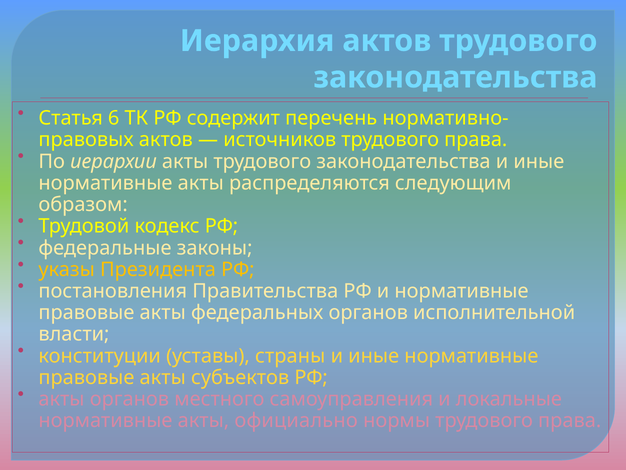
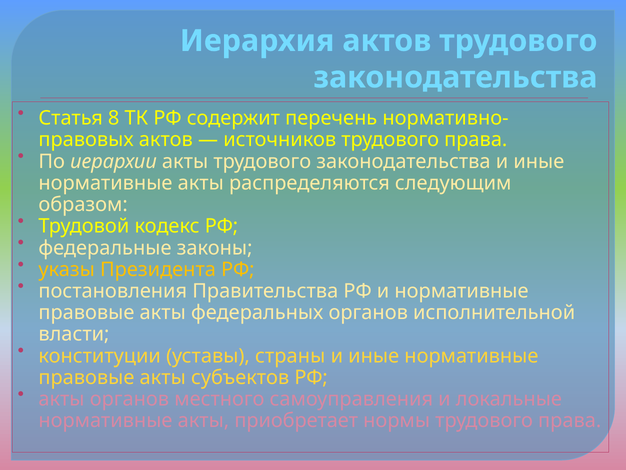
6: 6 -> 8
официально: официально -> приобретает
